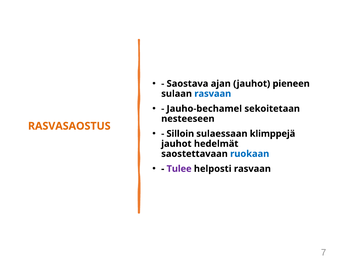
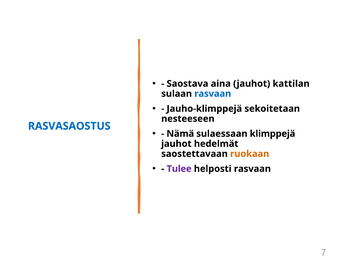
ajan: ajan -> aina
pieneen: pieneen -> kattilan
Jauho-bechamel: Jauho-bechamel -> Jauho-klimppejä
RASVASAOSTUS colour: orange -> blue
Silloin: Silloin -> Nämä
ruokaan colour: blue -> orange
